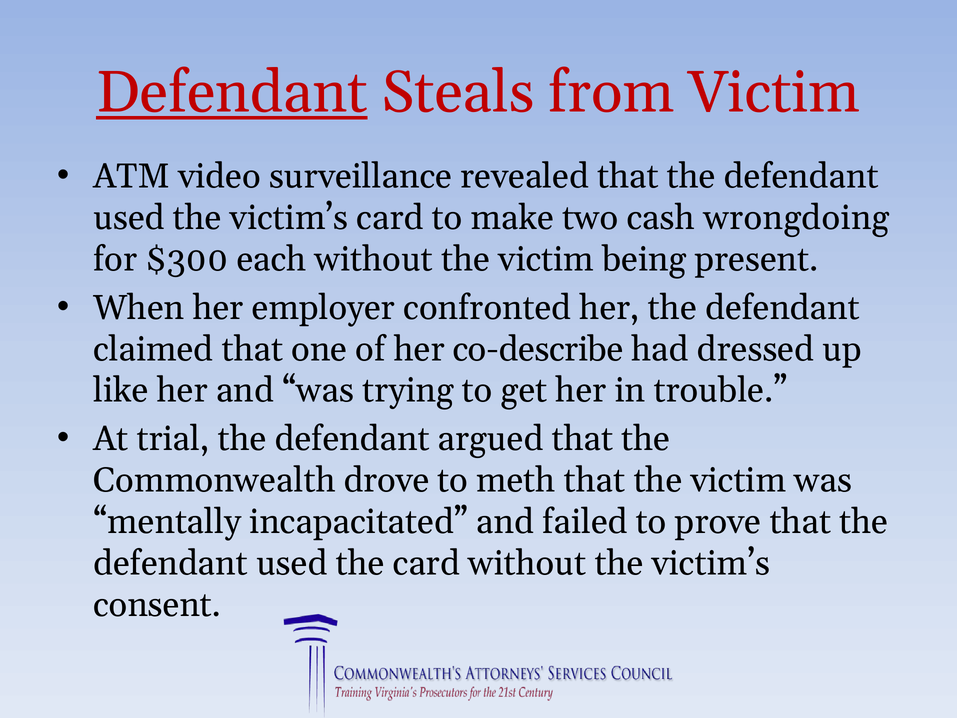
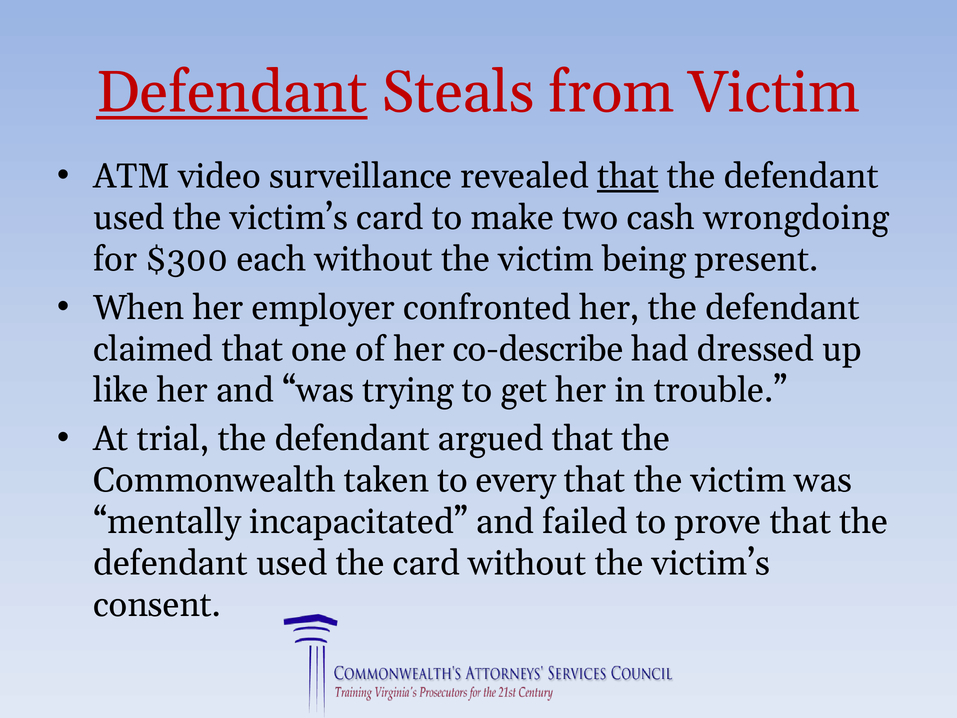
that at (628, 176) underline: none -> present
drove: drove -> taken
meth: meth -> every
